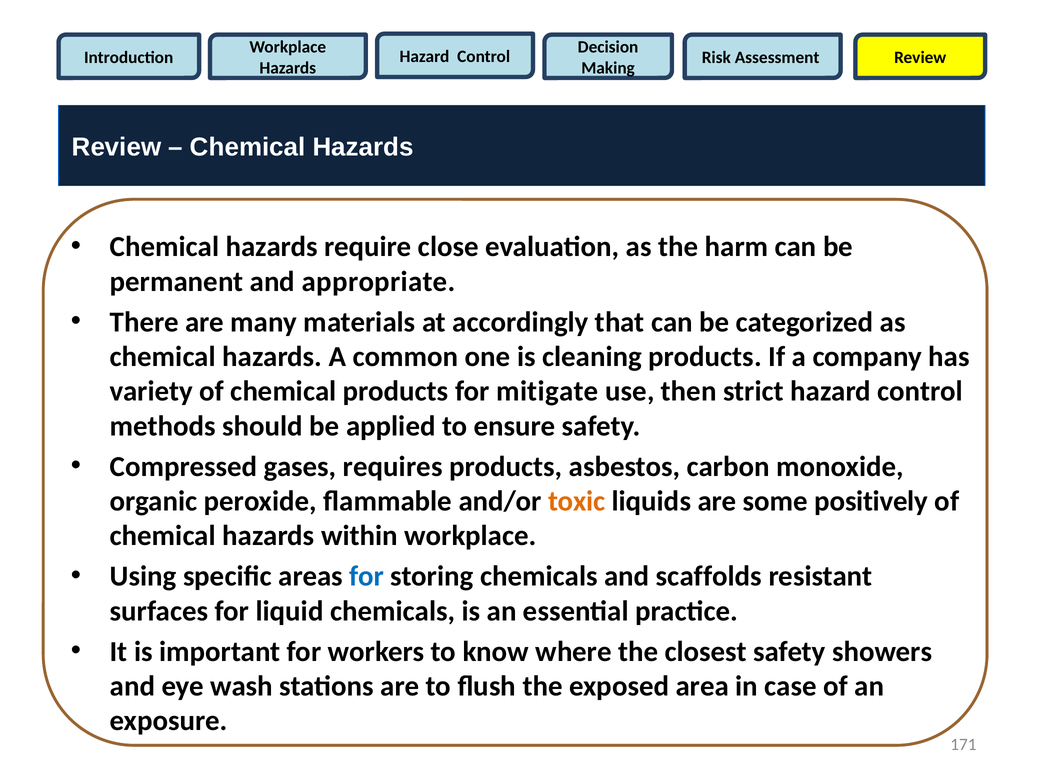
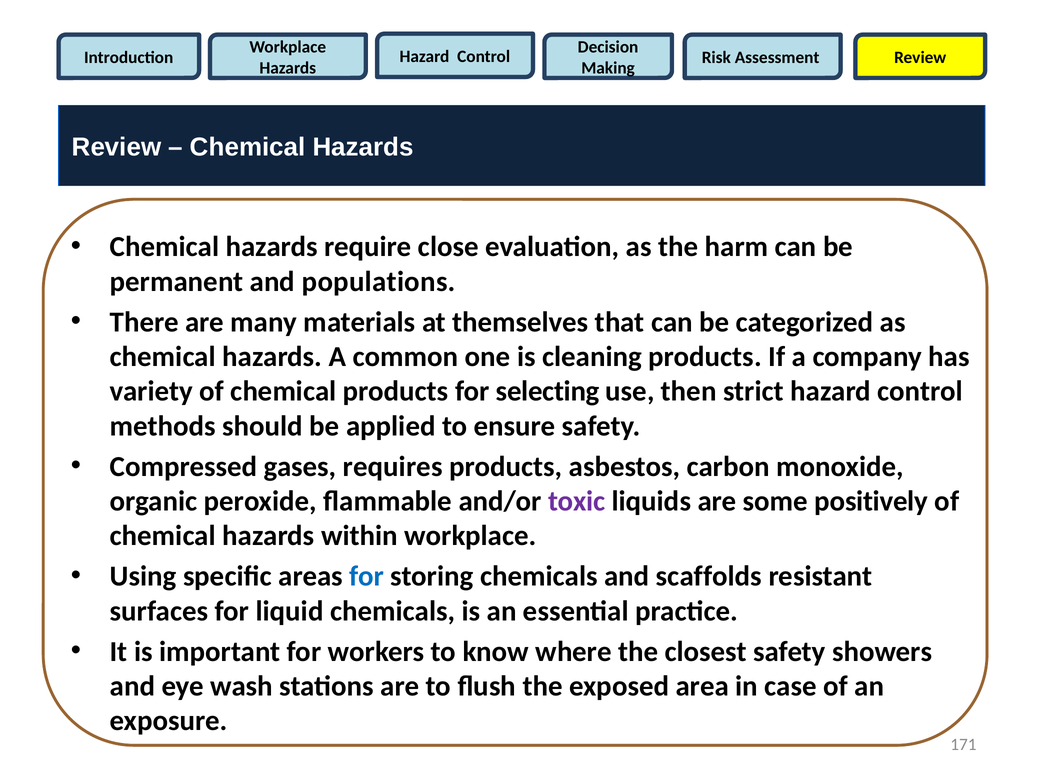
appropriate: appropriate -> populations
accordingly: accordingly -> themselves
mitigate: mitigate -> selecting
toxic colour: orange -> purple
